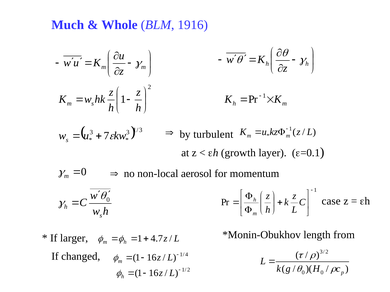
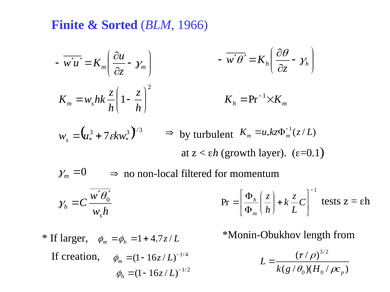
Much: Much -> Finite
Whole: Whole -> Sorted
1916: 1916 -> 1966
aerosol: aerosol -> filtered
case: case -> tests
changed: changed -> creation
